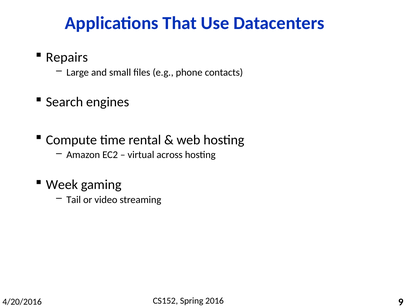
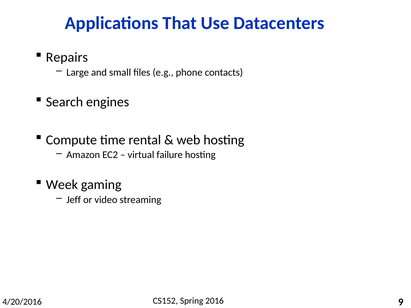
across: across -> failure
Tail: Tail -> Jeff
